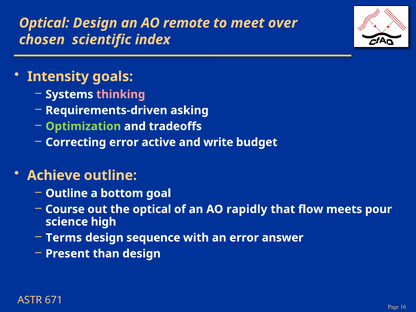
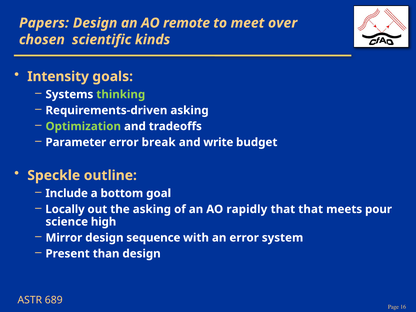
Optical at (44, 23): Optical -> Papers
index: index -> kinds
thinking colour: pink -> light green
Correcting: Correcting -> Parameter
active: active -> break
Achieve: Achieve -> Speckle
Outline at (67, 193): Outline -> Include
Course: Course -> Locally
the optical: optical -> asking
that flow: flow -> that
Terms: Terms -> Mirror
answer: answer -> system
671: 671 -> 689
